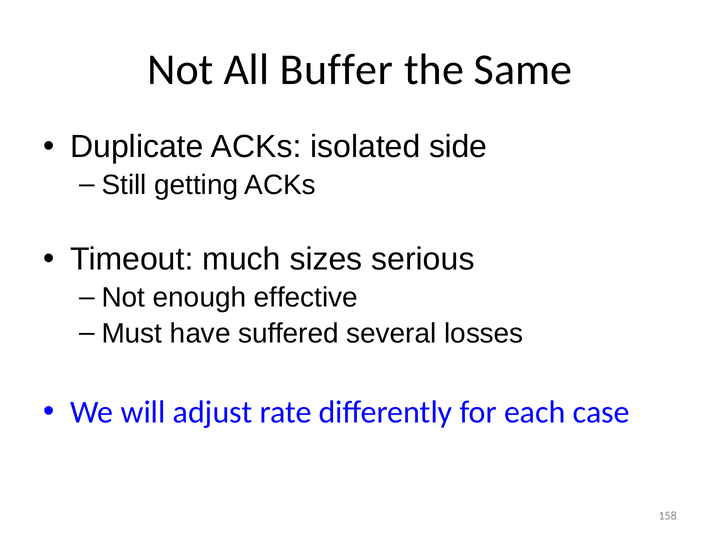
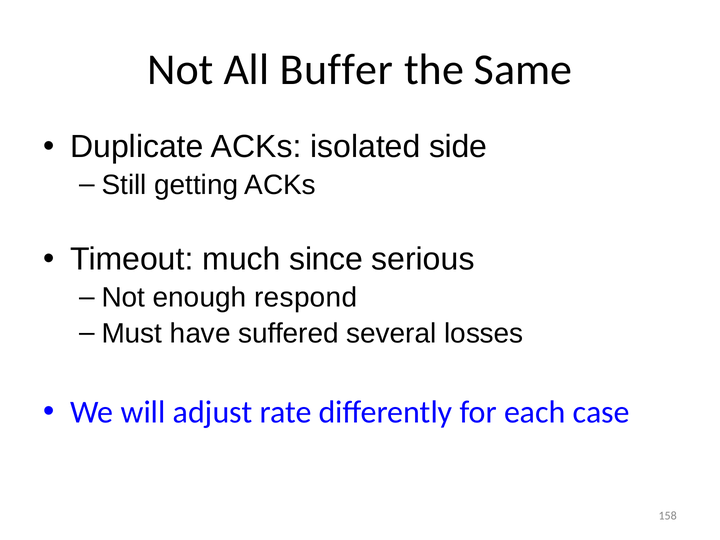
sizes: sizes -> since
effective: effective -> respond
